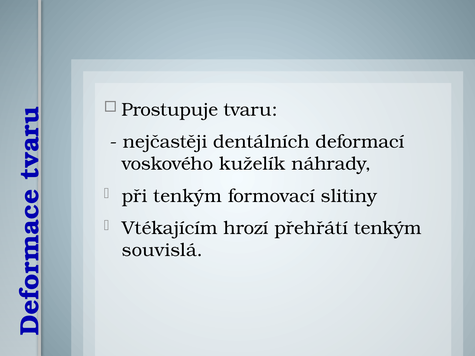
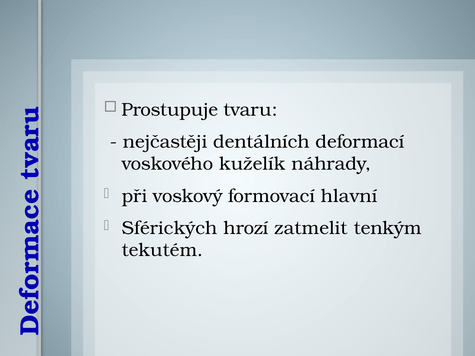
při tenkým: tenkým -> voskový
slitiny: slitiny -> hlavní
Vtékajícím: Vtékajícím -> Sférických
přehřátí: přehřátí -> zatmelit
souvislá: souvislá -> tekutém
